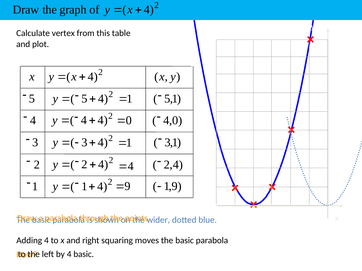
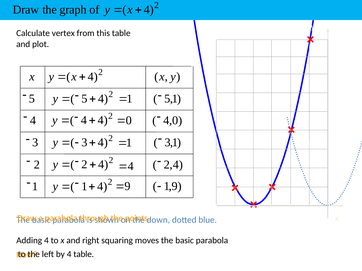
wider: wider -> down
4 basic: basic -> table
